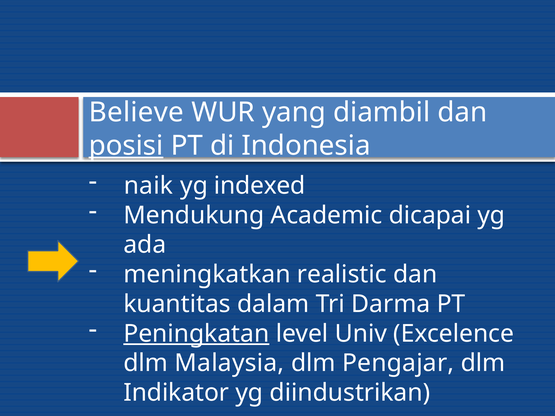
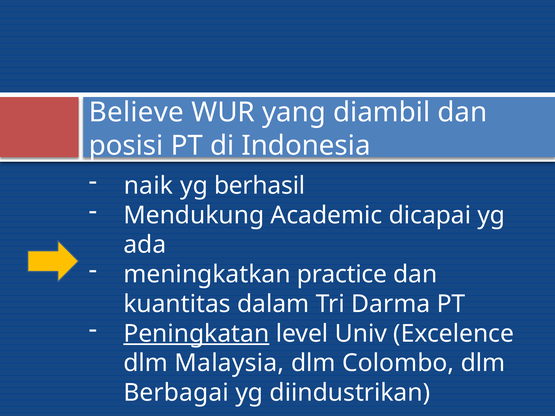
posisi underline: present -> none
indexed: indexed -> berhasil
realistic: realistic -> practice
Pengajar: Pengajar -> Colombo
Indikator: Indikator -> Berbagai
